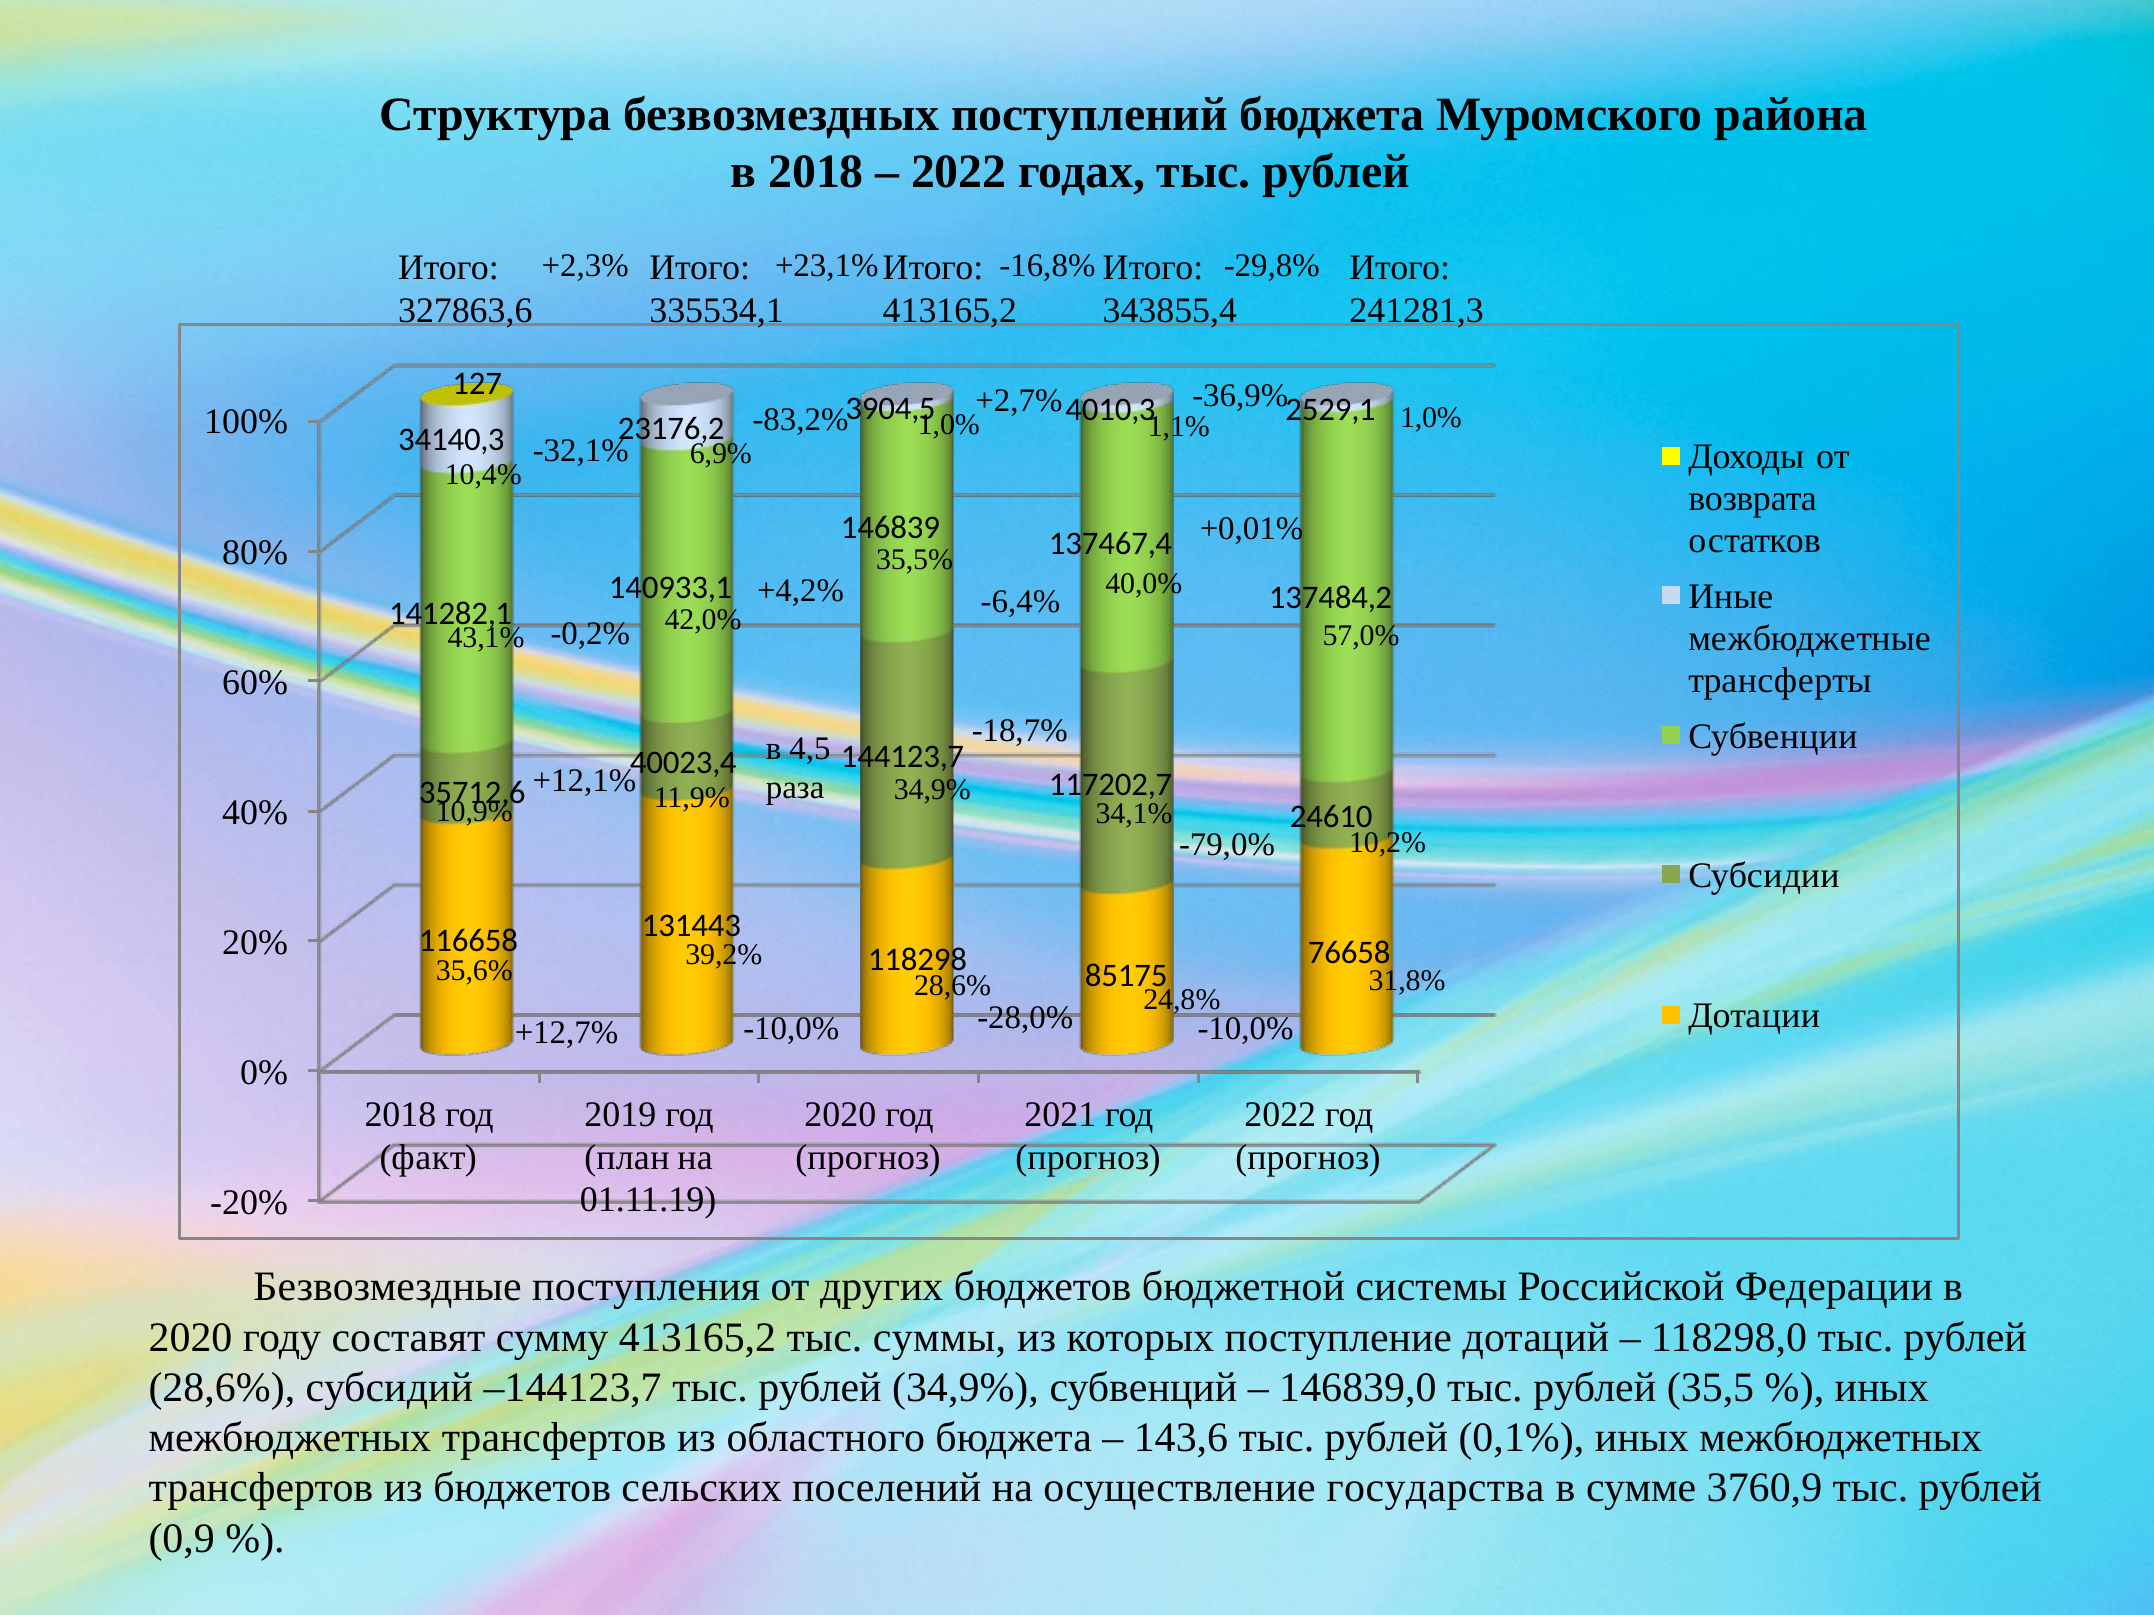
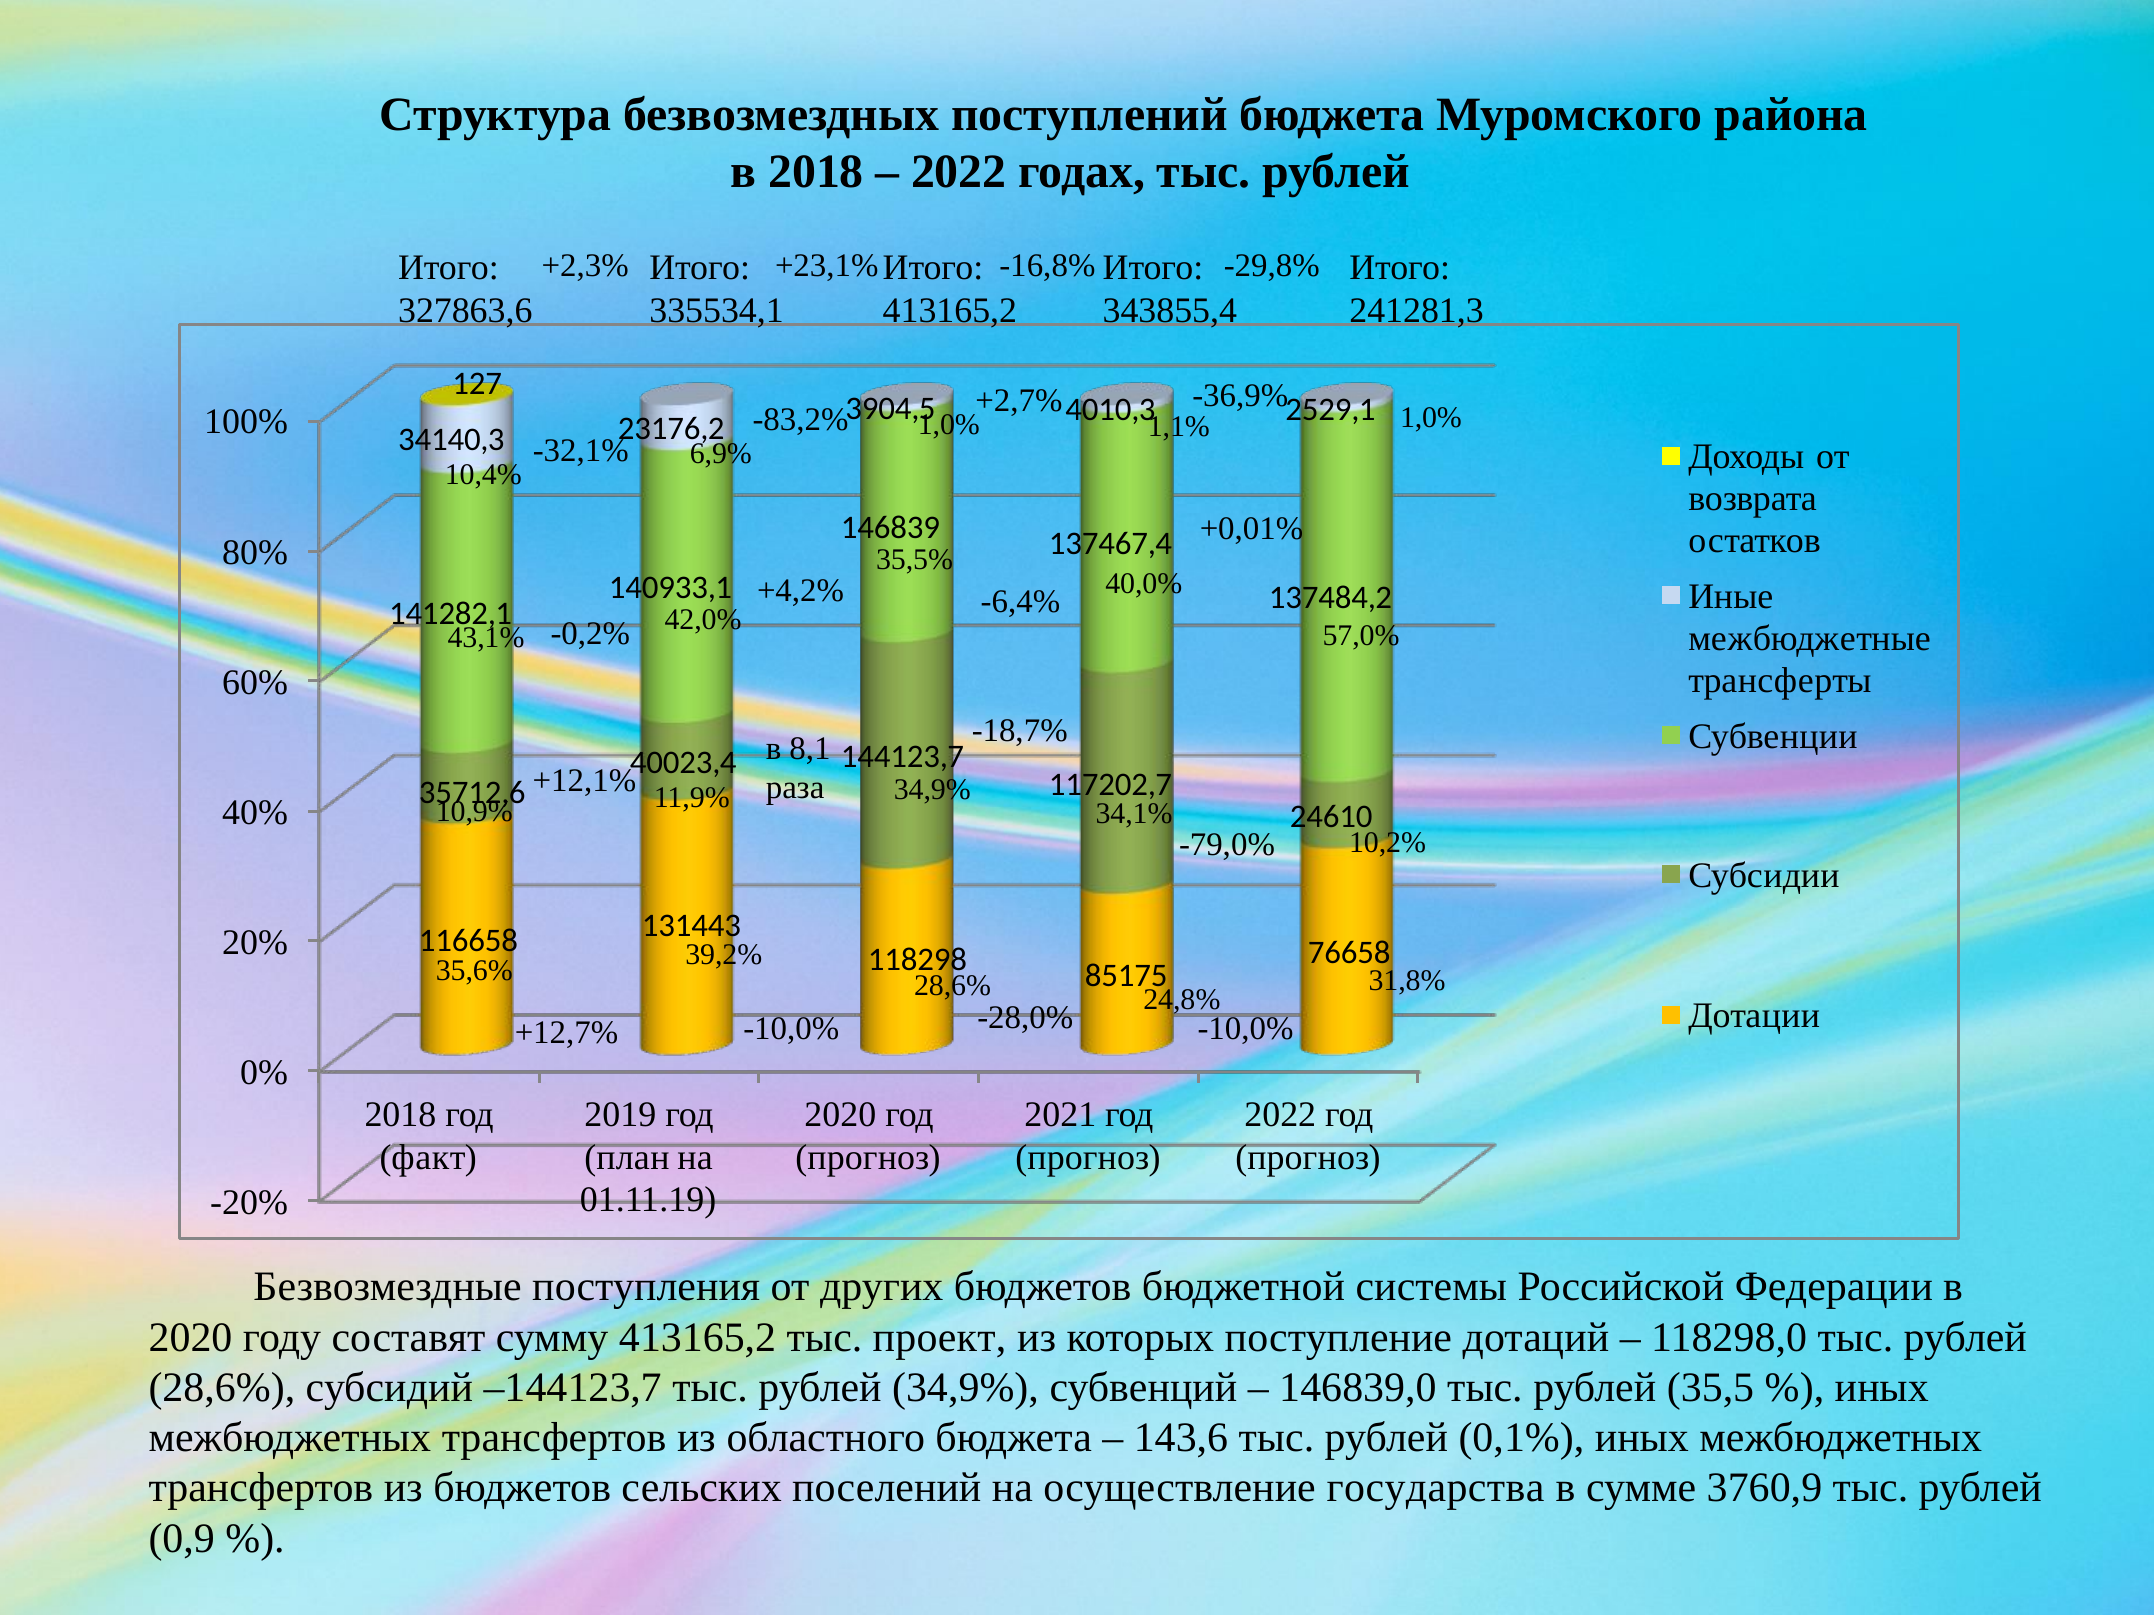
4,5: 4,5 -> 8,1
суммы: суммы -> проект
